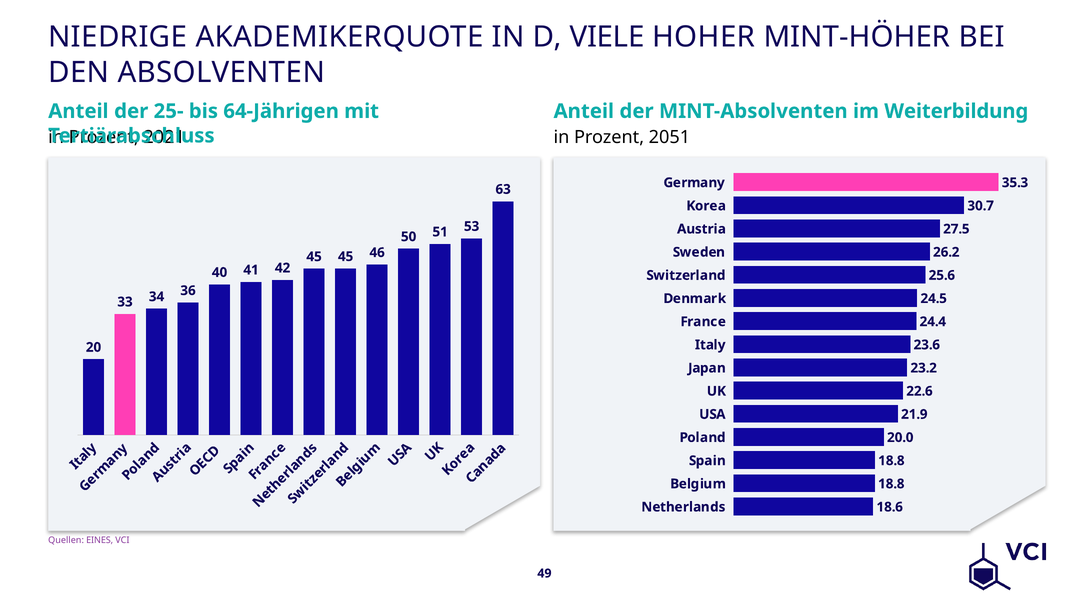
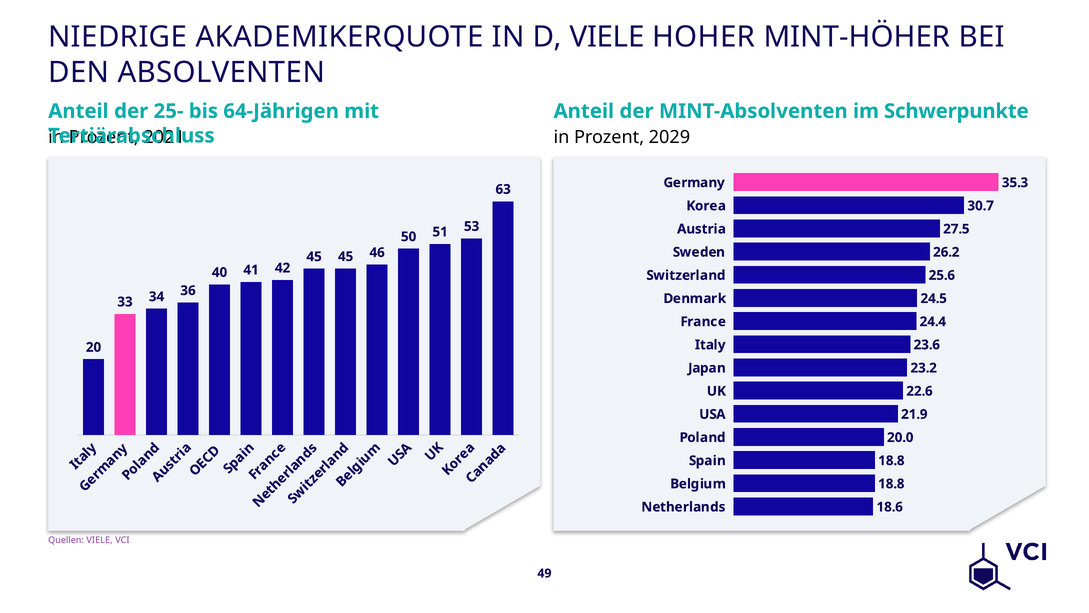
Weiterbildung: Weiterbildung -> Schwerpunkte
2051: 2051 -> 2029
Quellen EINES: EINES -> VIELE
